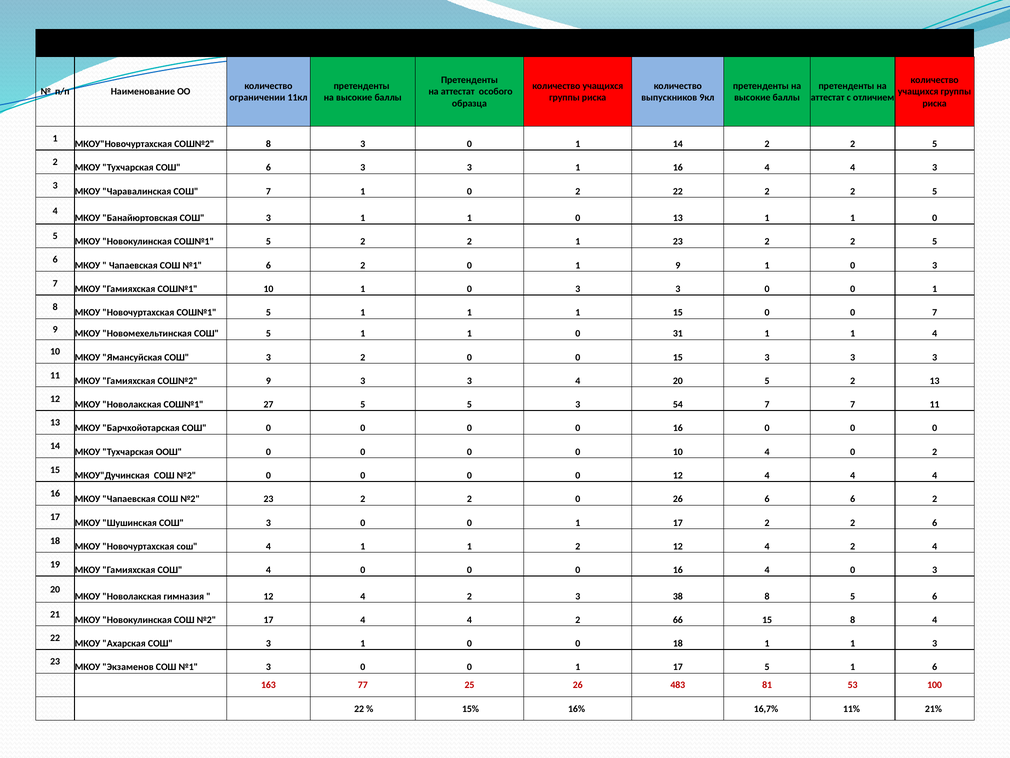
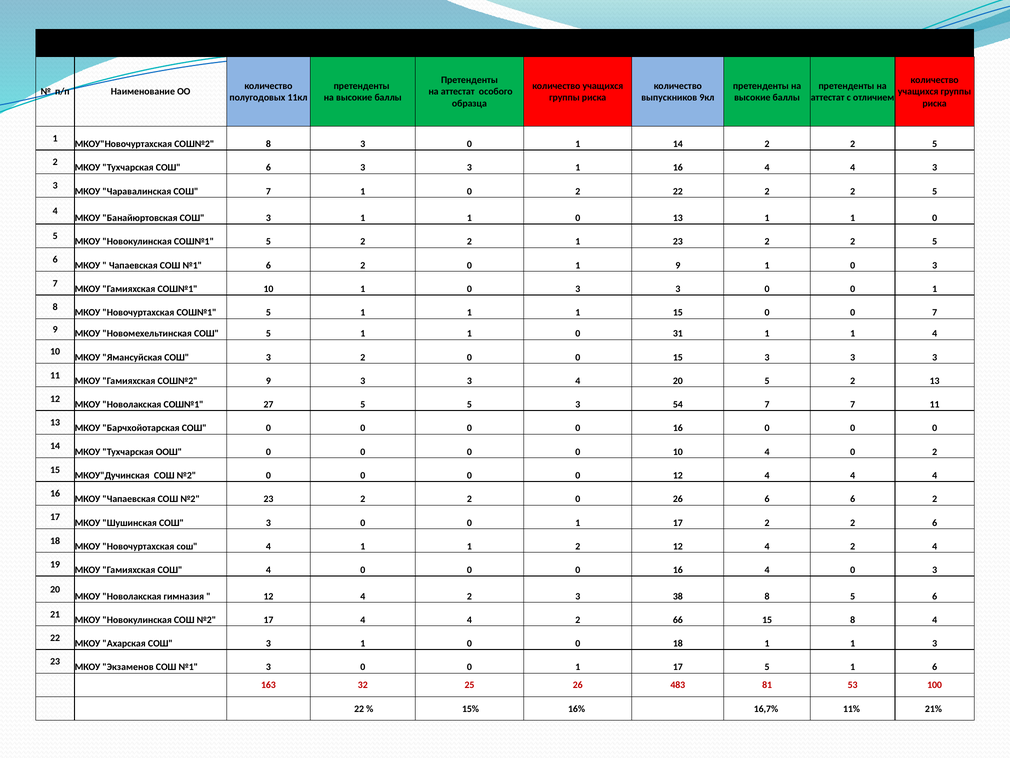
ограничении: ограничении -> полугодовых
77: 77 -> 32
